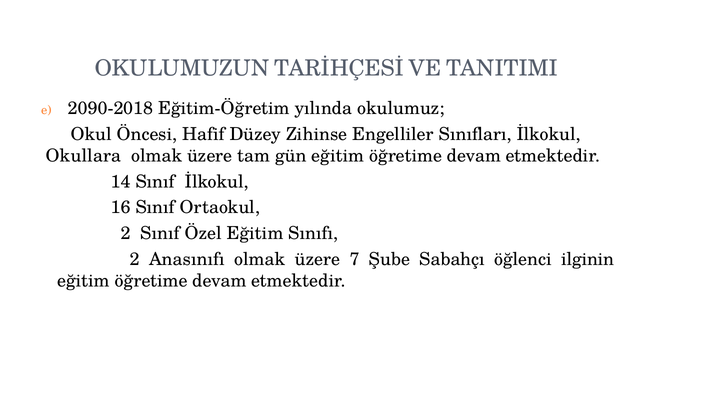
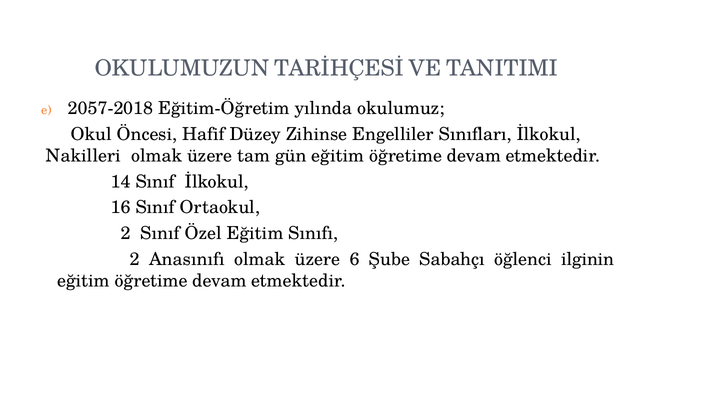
2090-2018: 2090-2018 -> 2057-2018
Okullara: Okullara -> Nakilleri
7: 7 -> 6
